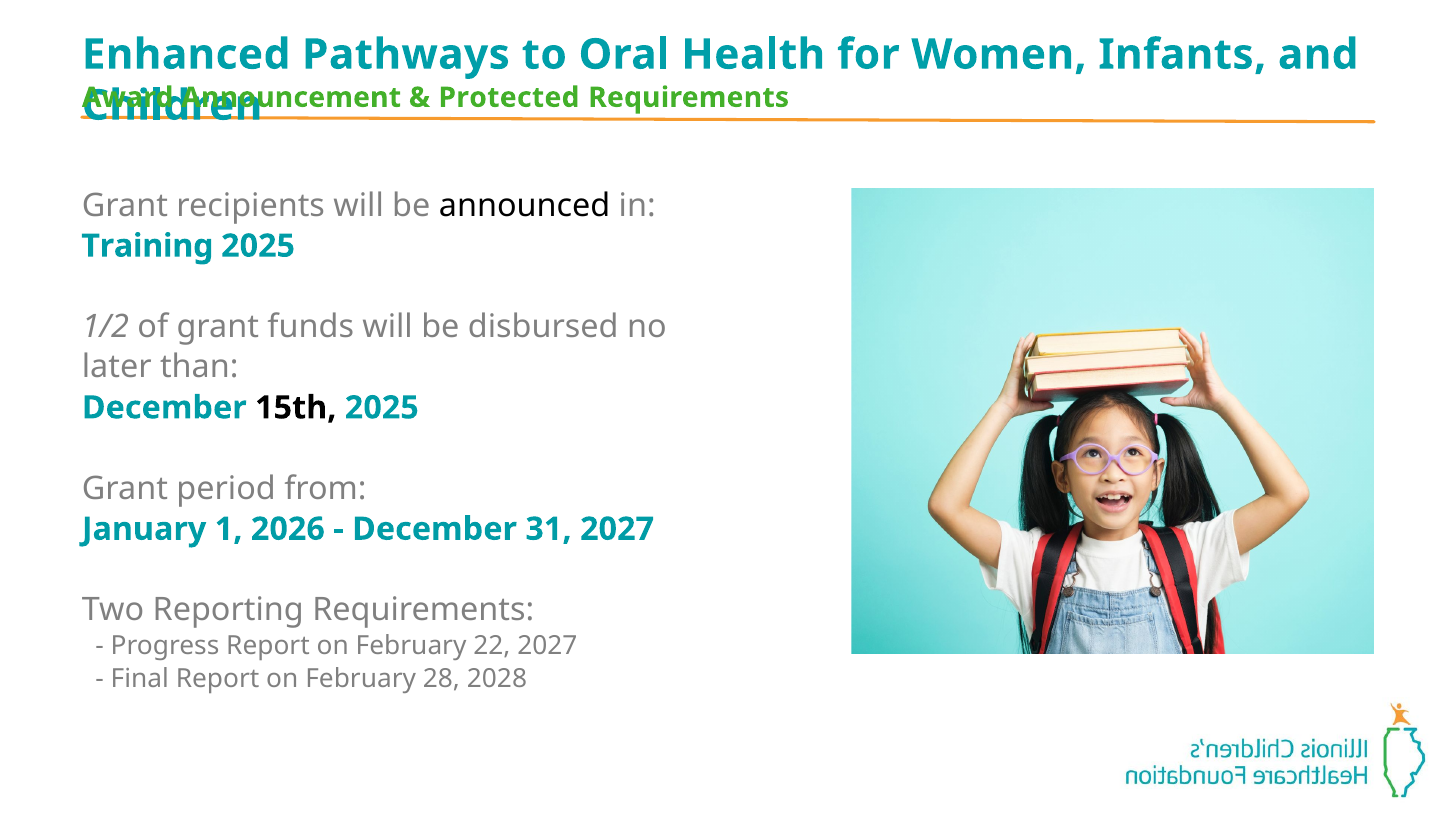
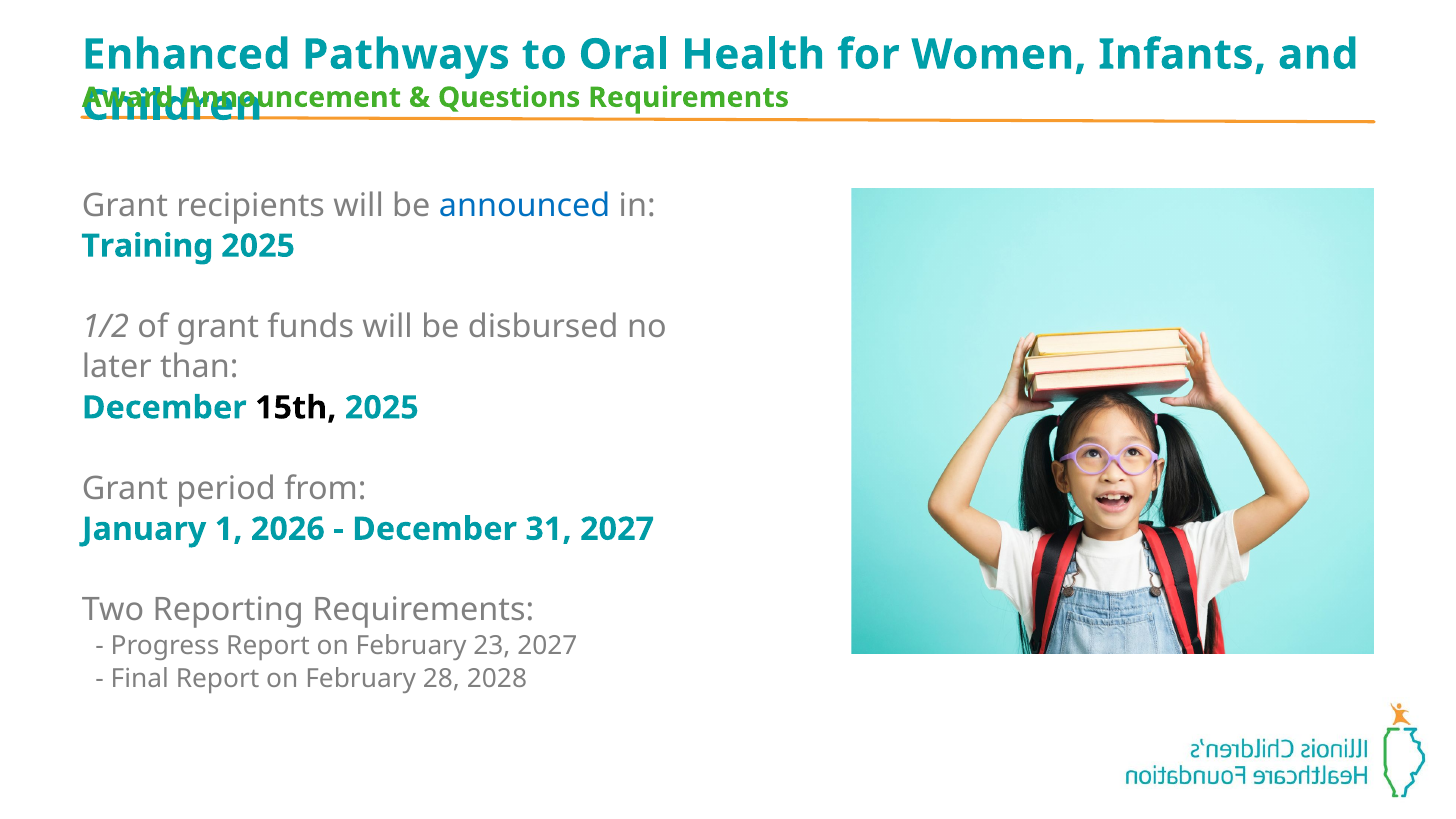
Protected: Protected -> Questions
announced colour: black -> blue
22: 22 -> 23
